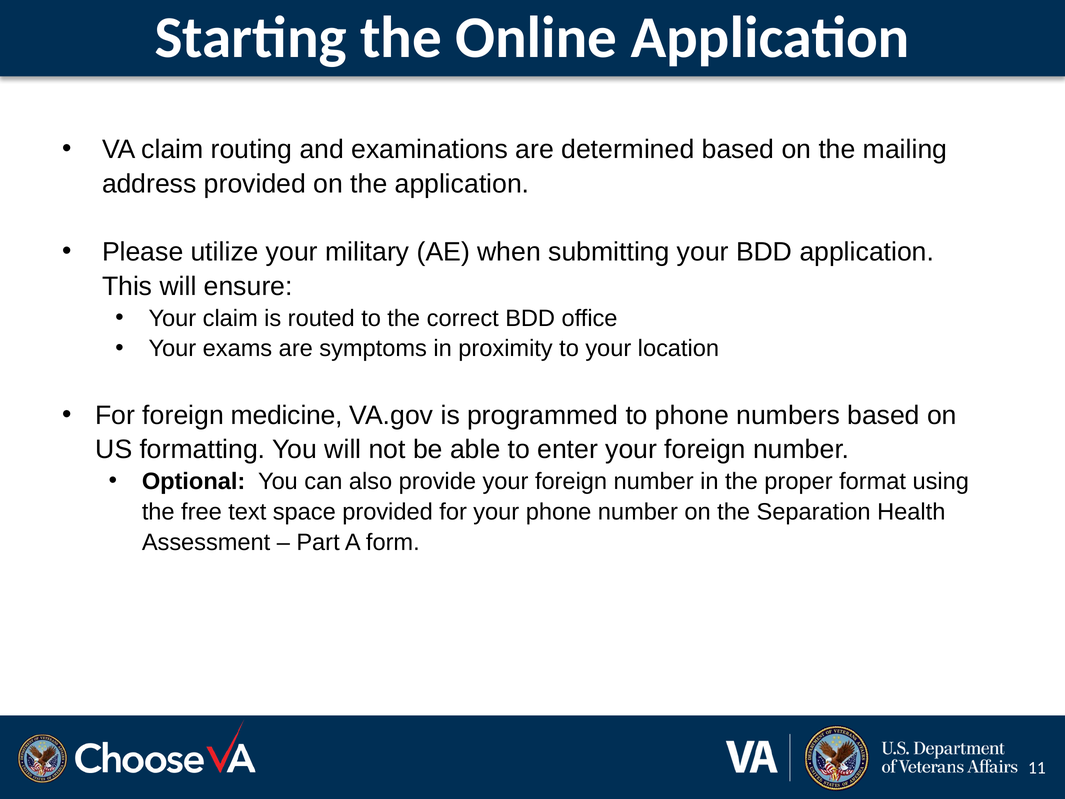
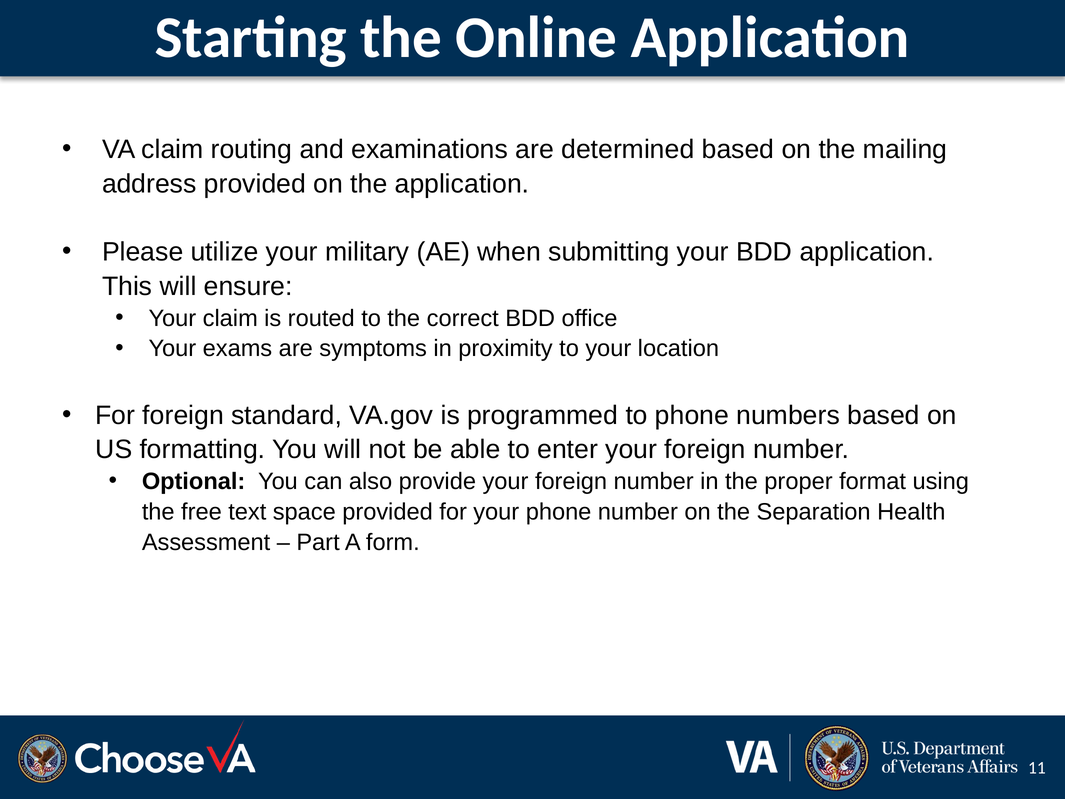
medicine: medicine -> standard
